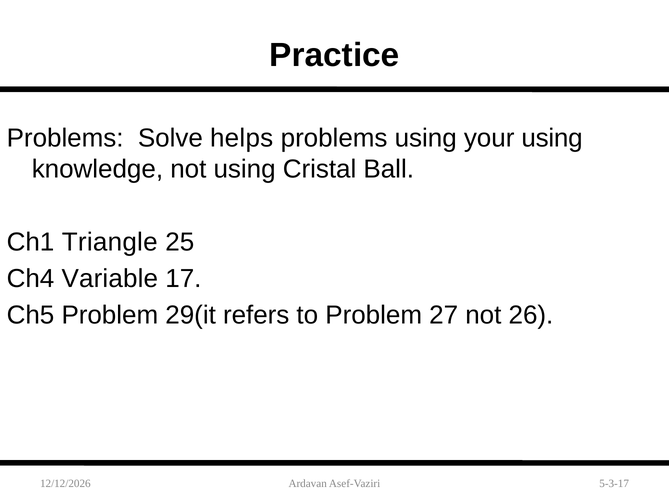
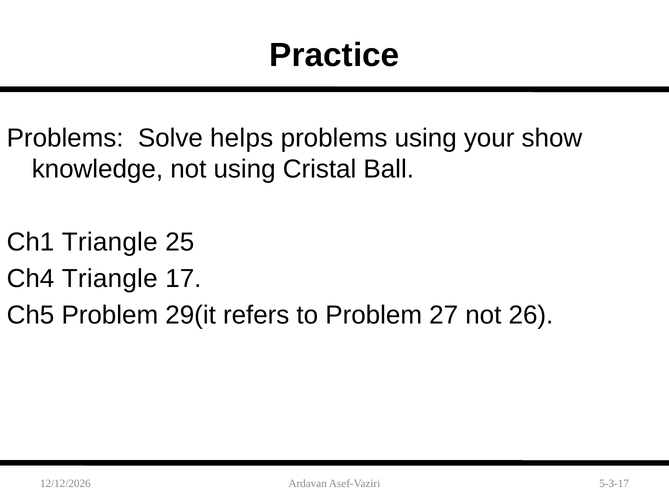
your using: using -> show
Ch4 Variable: Variable -> Triangle
